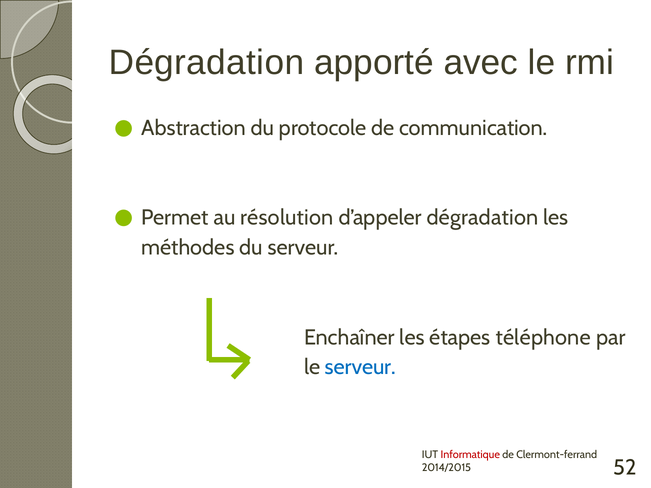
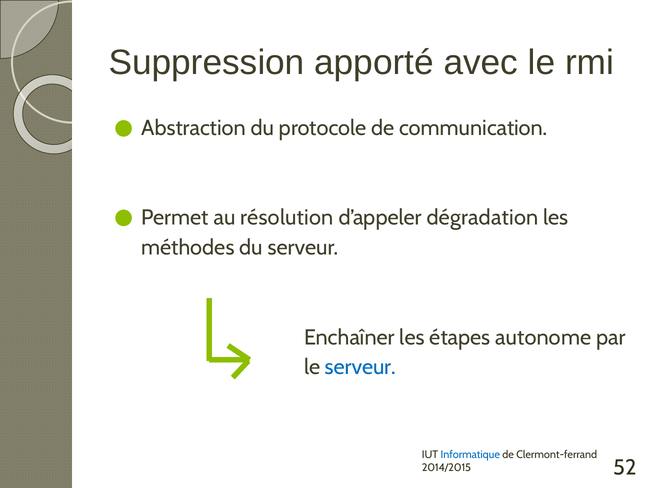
Dégradation at (206, 63): Dégradation -> Suppression
téléphone: téléphone -> autonome
Informatique colour: red -> blue
